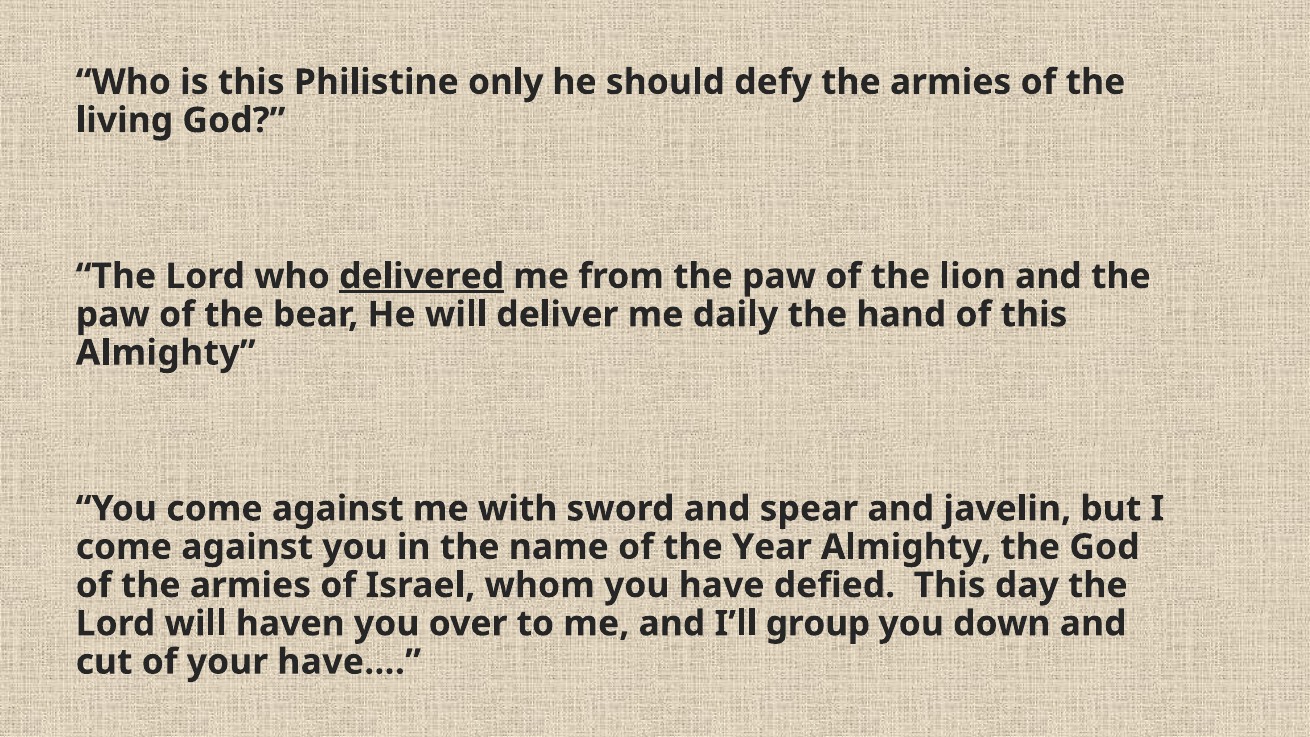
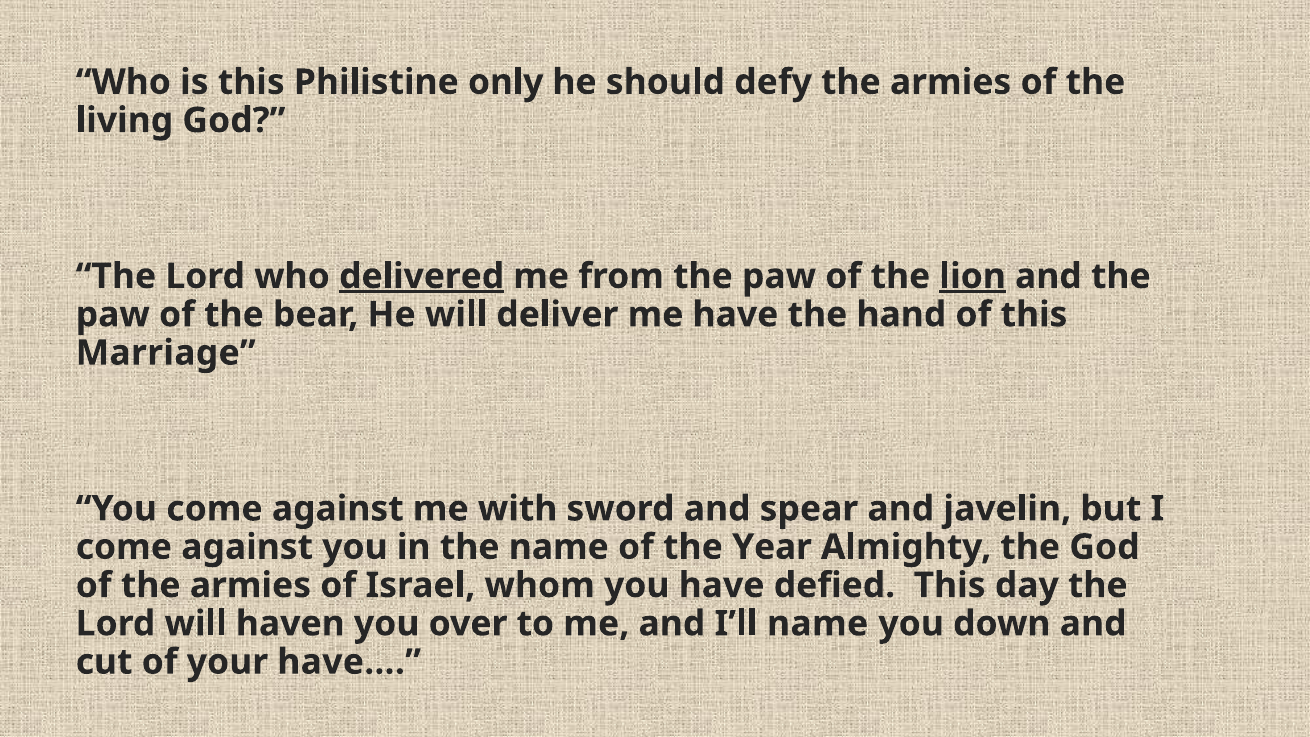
lion underline: none -> present
me daily: daily -> have
Almighty at (166, 353): Almighty -> Marriage
I’ll group: group -> name
